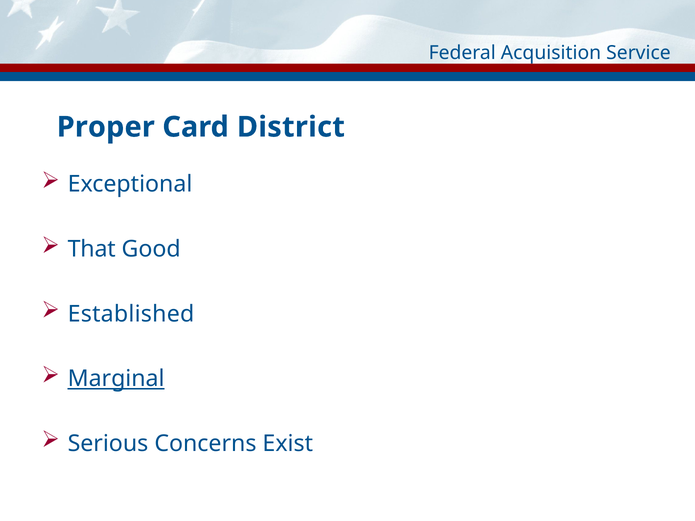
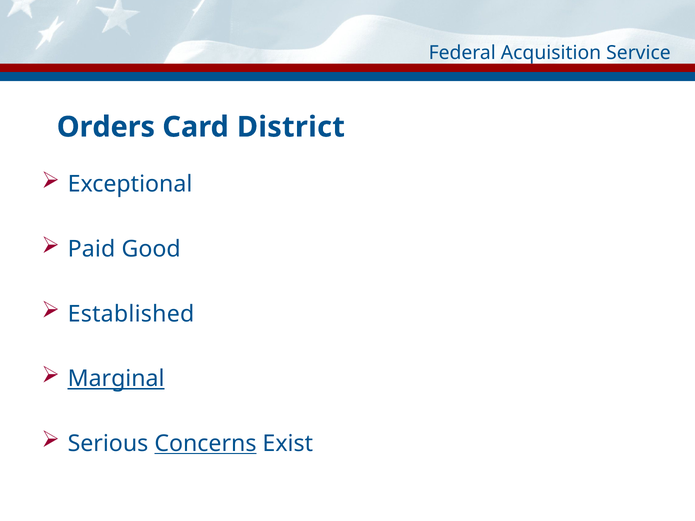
Proper: Proper -> Orders
That: That -> Paid
Concerns underline: none -> present
